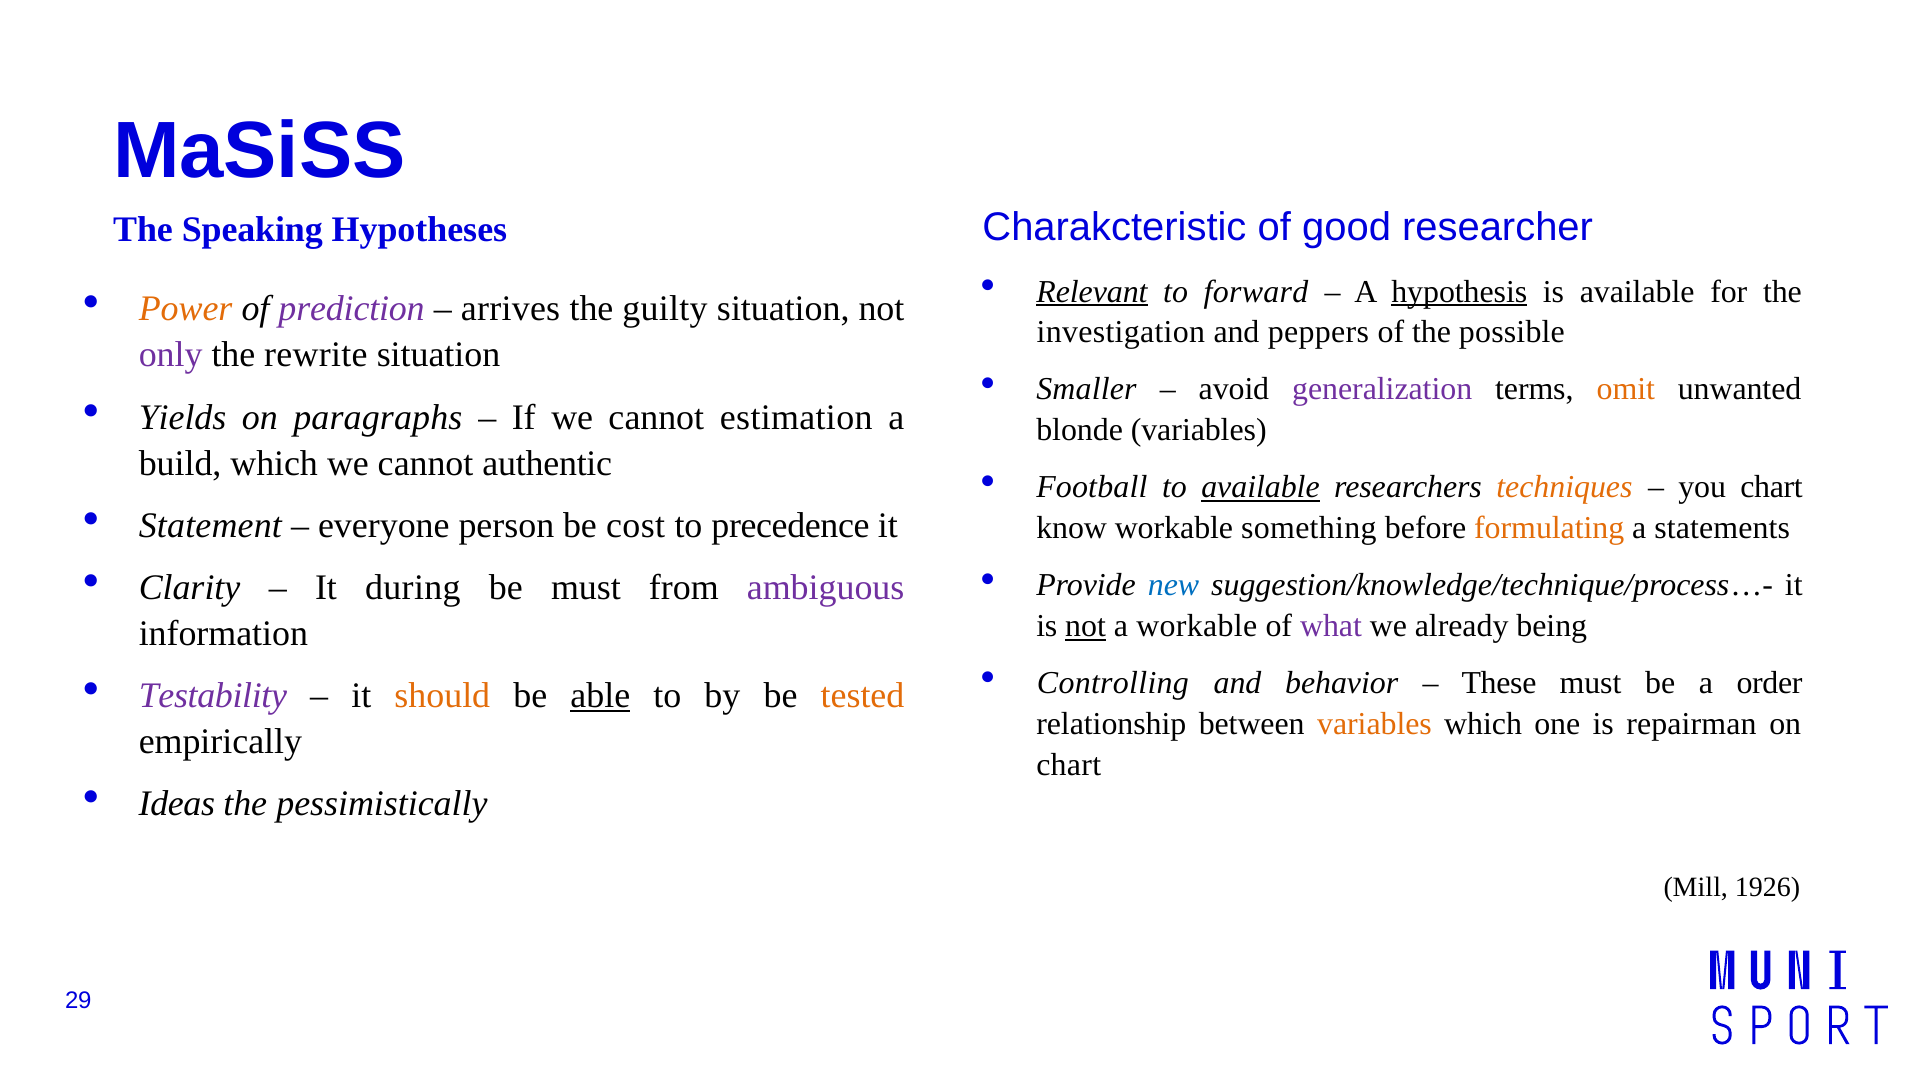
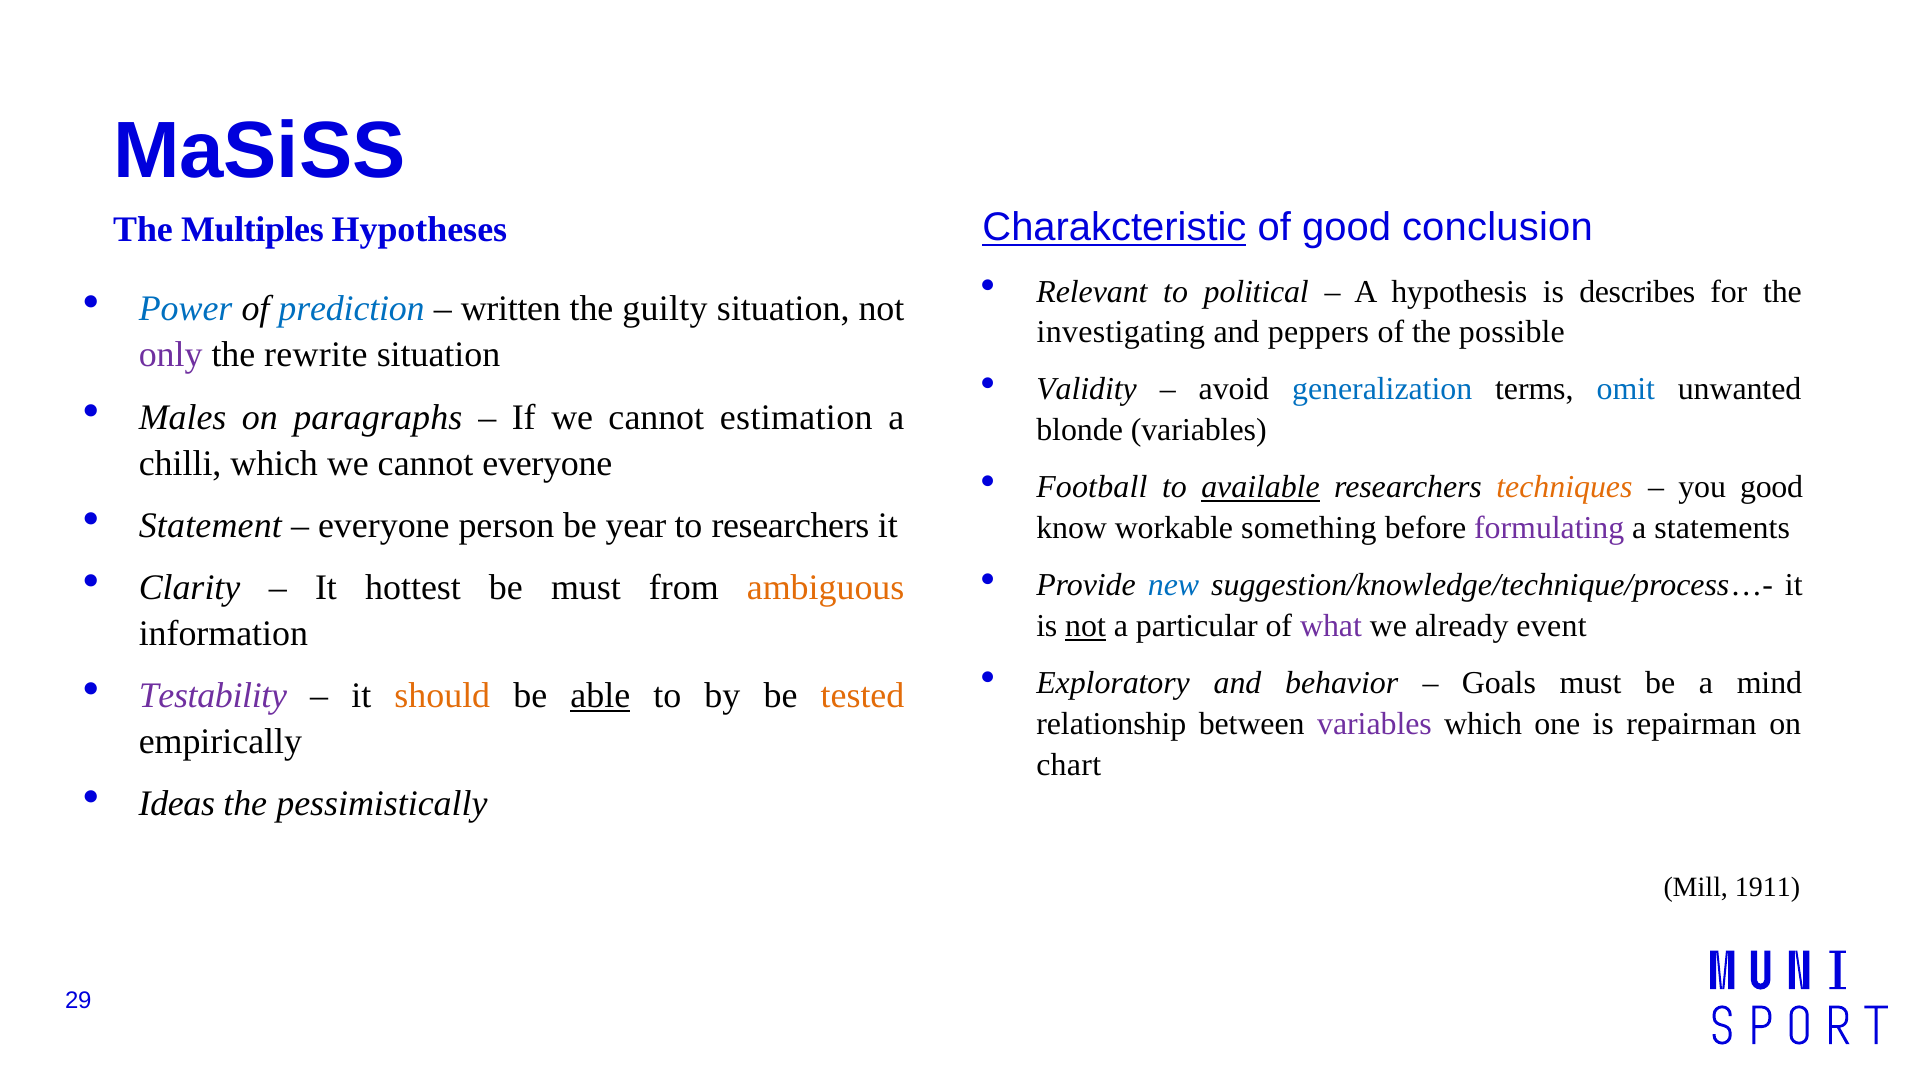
Charakcteristic underline: none -> present
researcher: researcher -> conclusion
Speaking: Speaking -> Multiples
Relevant underline: present -> none
forward: forward -> political
hypothesis underline: present -> none
is available: available -> describes
Power colour: orange -> blue
prediction colour: purple -> blue
arrives: arrives -> written
investigation: investigation -> investigating
Smaller: Smaller -> Validity
generalization colour: purple -> blue
omit colour: orange -> blue
Yields: Yields -> Males
build: build -> chilli
cannot authentic: authentic -> everyone
you chart: chart -> good
cost: cost -> year
to precedence: precedence -> researchers
formulating colour: orange -> purple
during: during -> hottest
ambiguous colour: purple -> orange
a workable: workable -> particular
being: being -> event
Controlling: Controlling -> Exploratory
These: These -> Goals
order: order -> mind
variables at (1374, 724) colour: orange -> purple
1926: 1926 -> 1911
